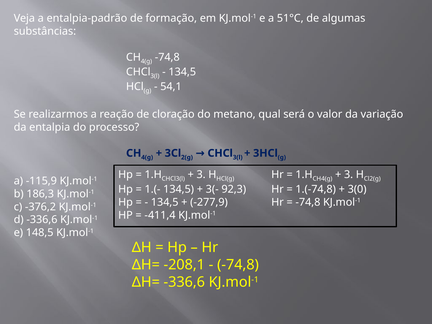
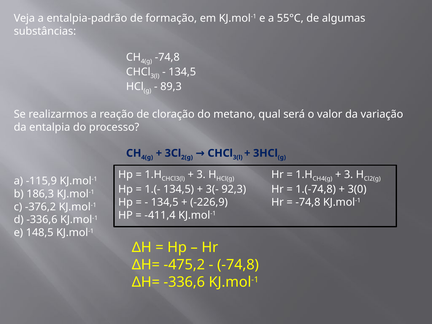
51°C: 51°C -> 55°C
54,1: 54,1 -> 89,3
-277,9: -277,9 -> -226,9
-208,1: -208,1 -> -475,2
